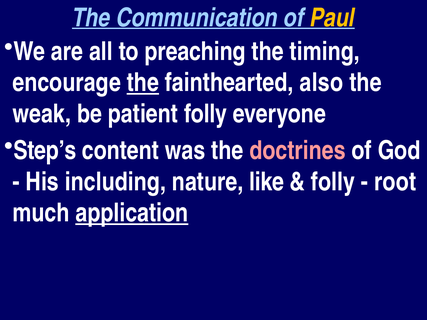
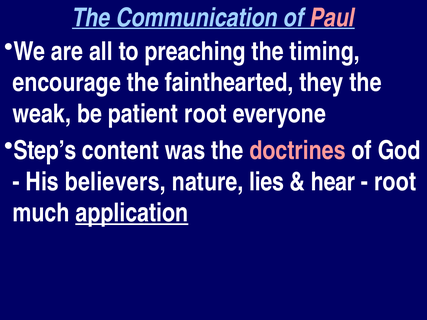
Paul colour: yellow -> pink
the at (143, 83) underline: present -> none
also: also -> they
patient folly: folly -> root
including: including -> believers
like: like -> lies
folly at (333, 182): folly -> hear
